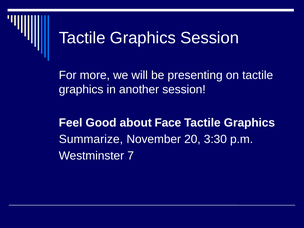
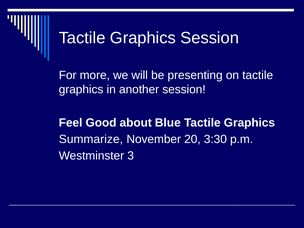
Face: Face -> Blue
7: 7 -> 3
